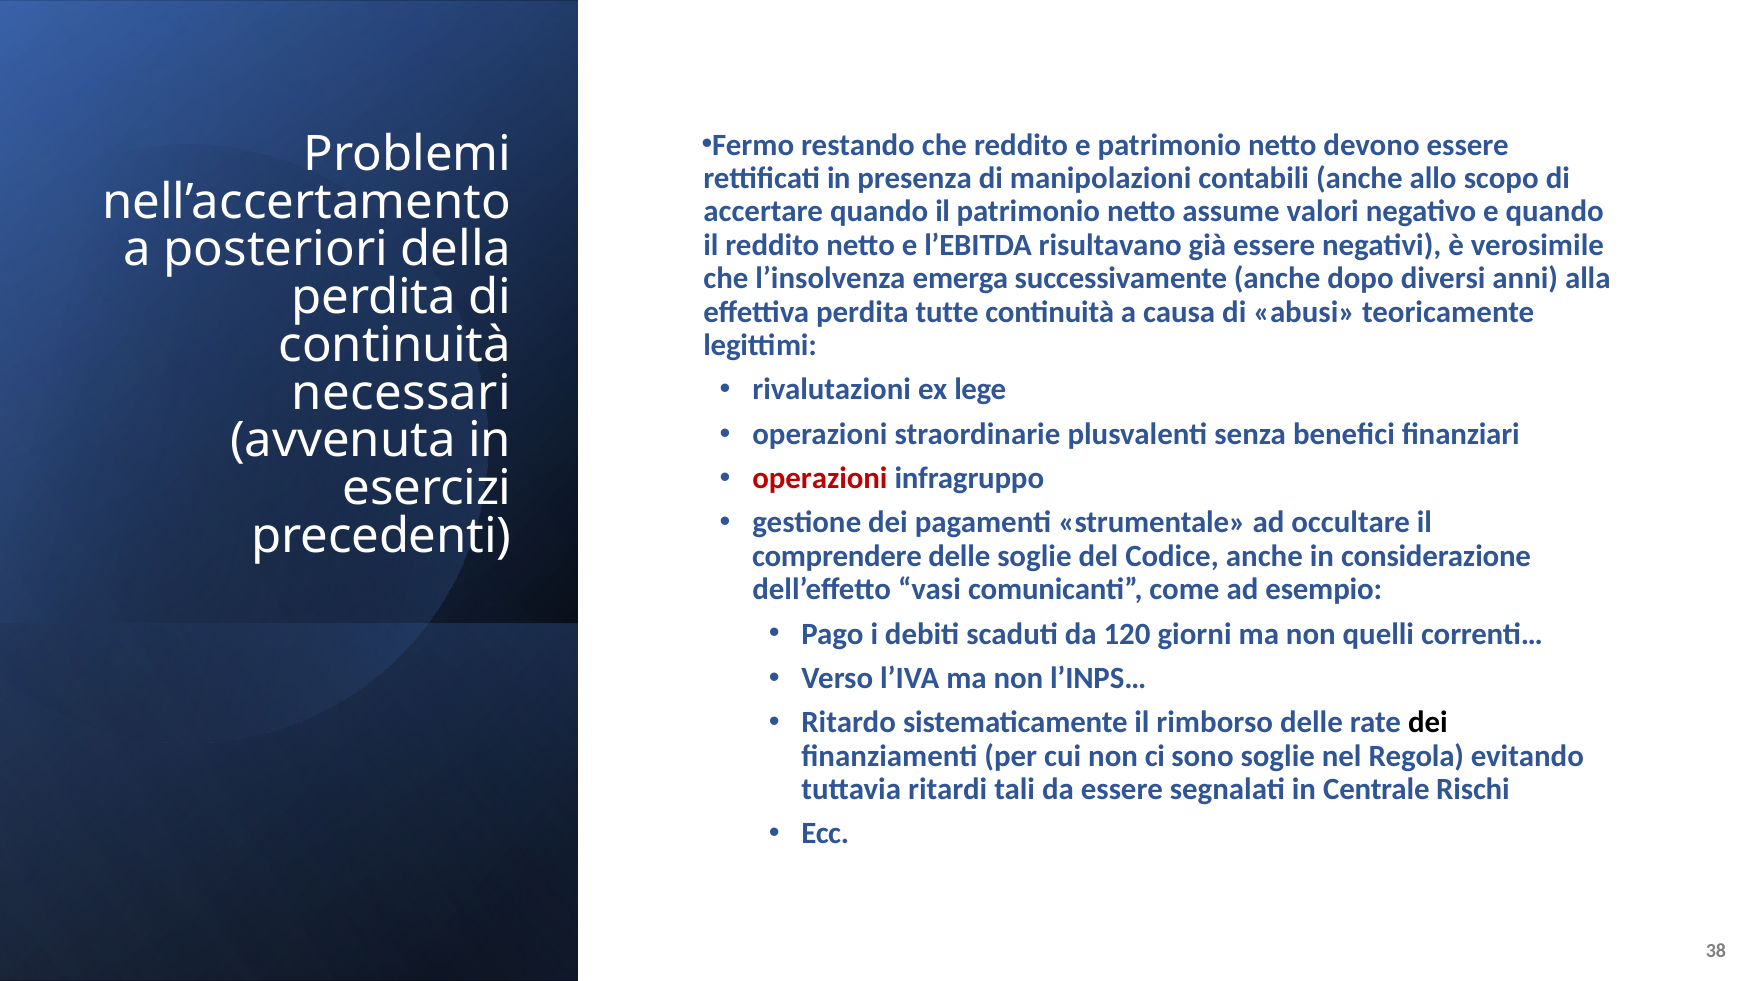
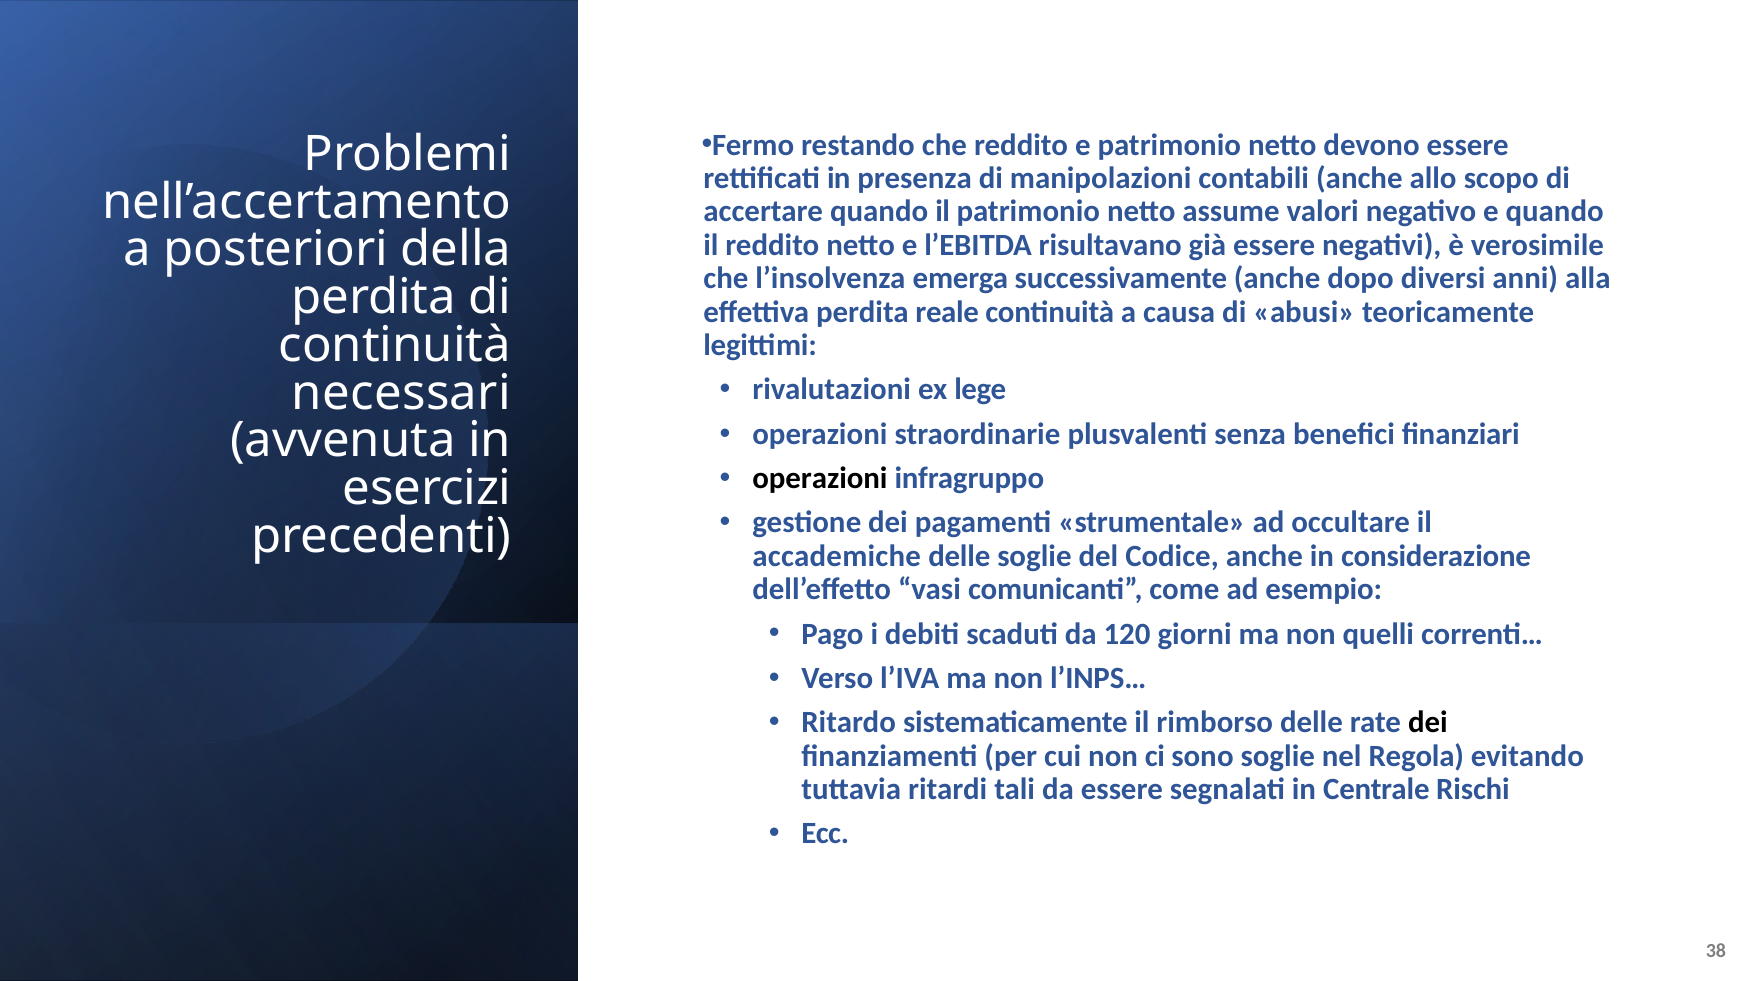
tutte: tutte -> reale
operazioni at (820, 479) colour: red -> black
comprendere: comprendere -> accademiche
